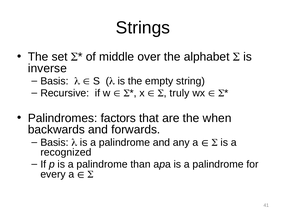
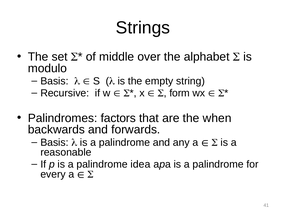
inverse: inverse -> modulo
truly: truly -> form
recognized: recognized -> reasonable
than: than -> idea
